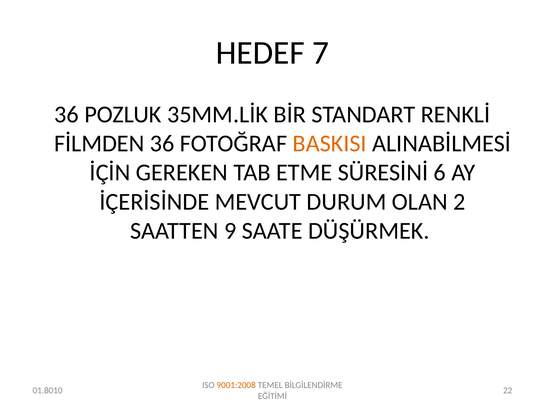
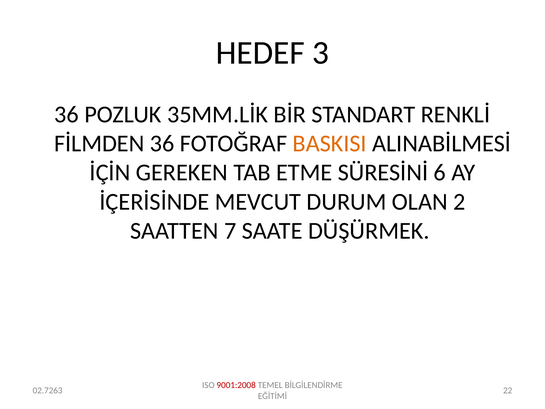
7: 7 -> 3
9: 9 -> 7
9001:2008 colour: orange -> red
01.8010: 01.8010 -> 02.7263
